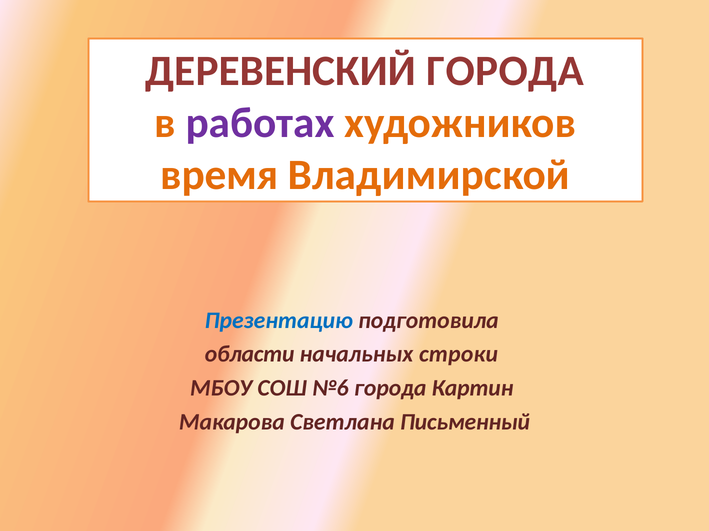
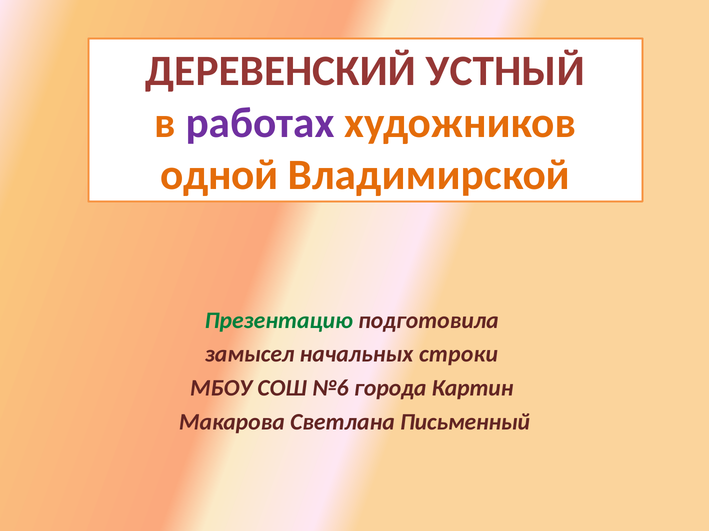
ДЕРЕВЕНСКИЙ ГОРОДА: ГОРОДА -> УСТНЫЙ
время: время -> одной
Презентацию colour: blue -> green
области: области -> замысел
